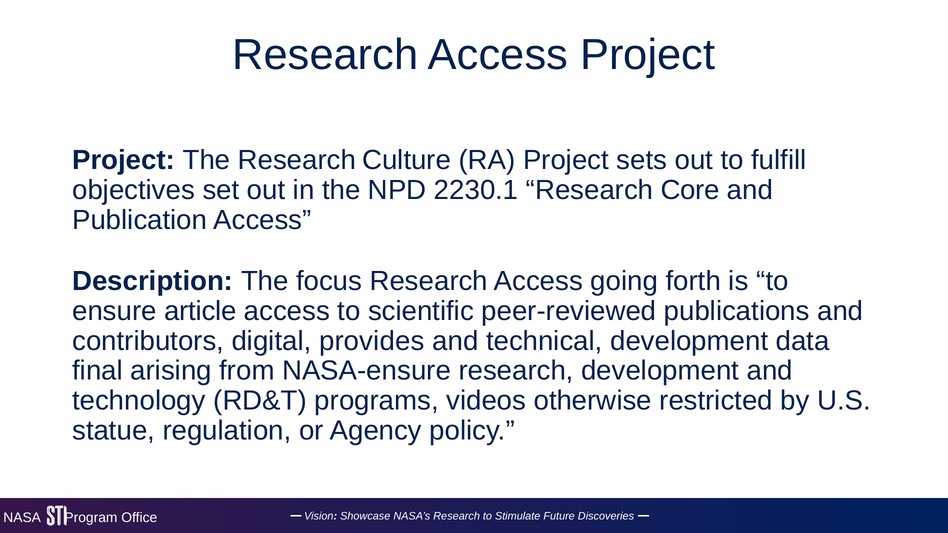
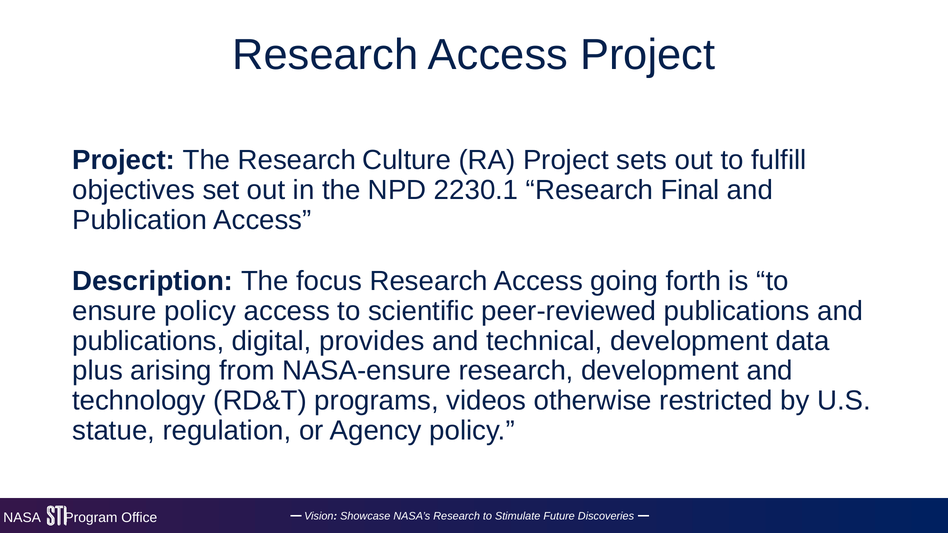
Core: Core -> Final
ensure article: article -> policy
contributors at (148, 341): contributors -> publications
final: final -> plus
